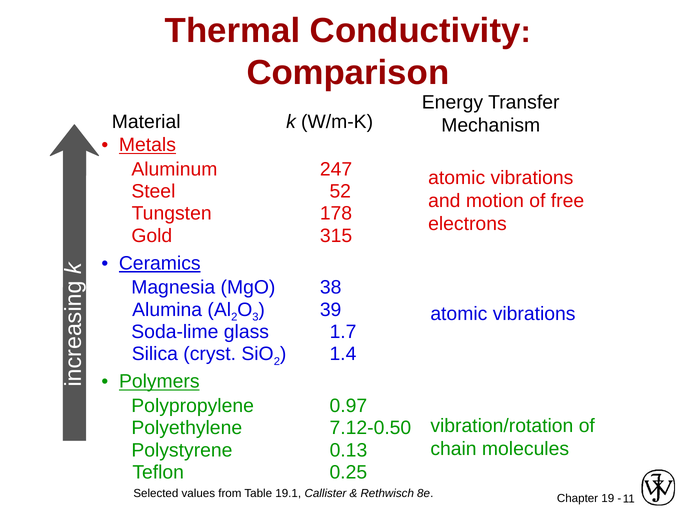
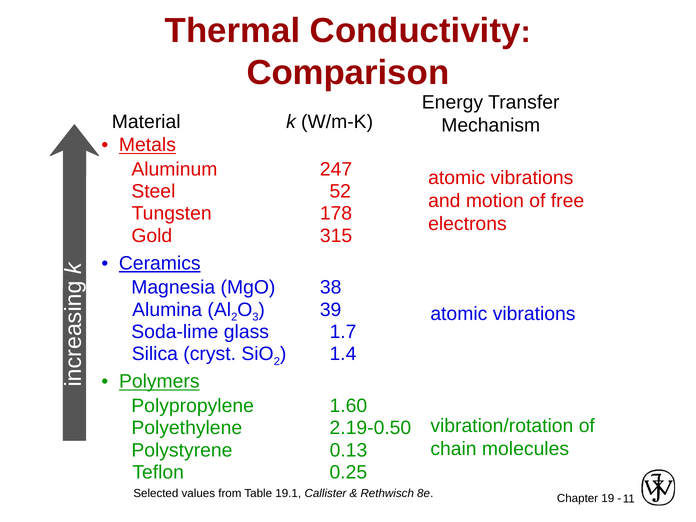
0.97: 0.97 -> 1.60
7.12-0.50: 7.12-0.50 -> 2.19-0.50
